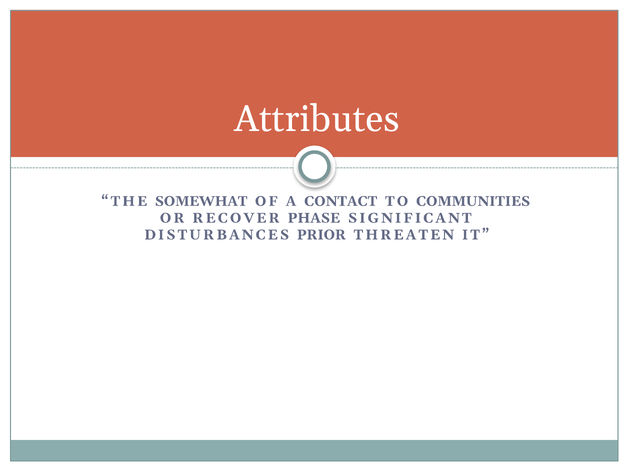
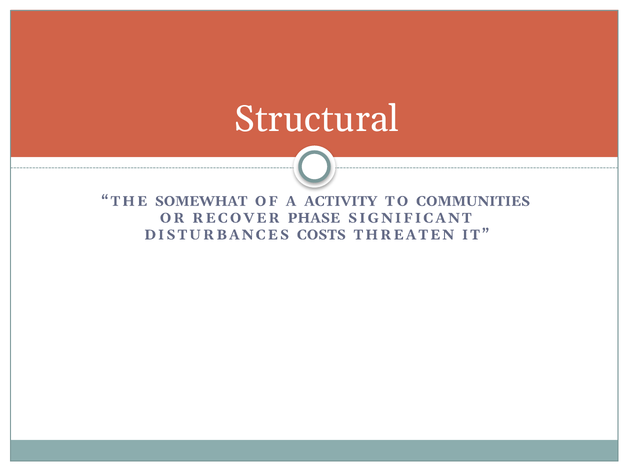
Attributes: Attributes -> Structural
CONTACT: CONTACT -> ACTIVITY
PRIOR: PRIOR -> COSTS
